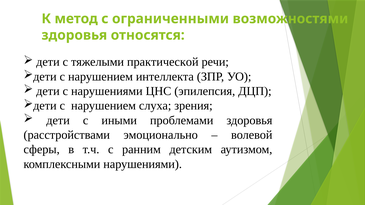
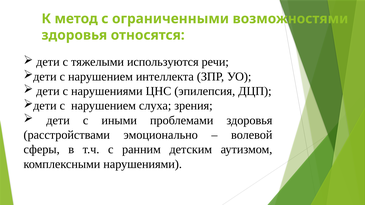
практической: практической -> используются
